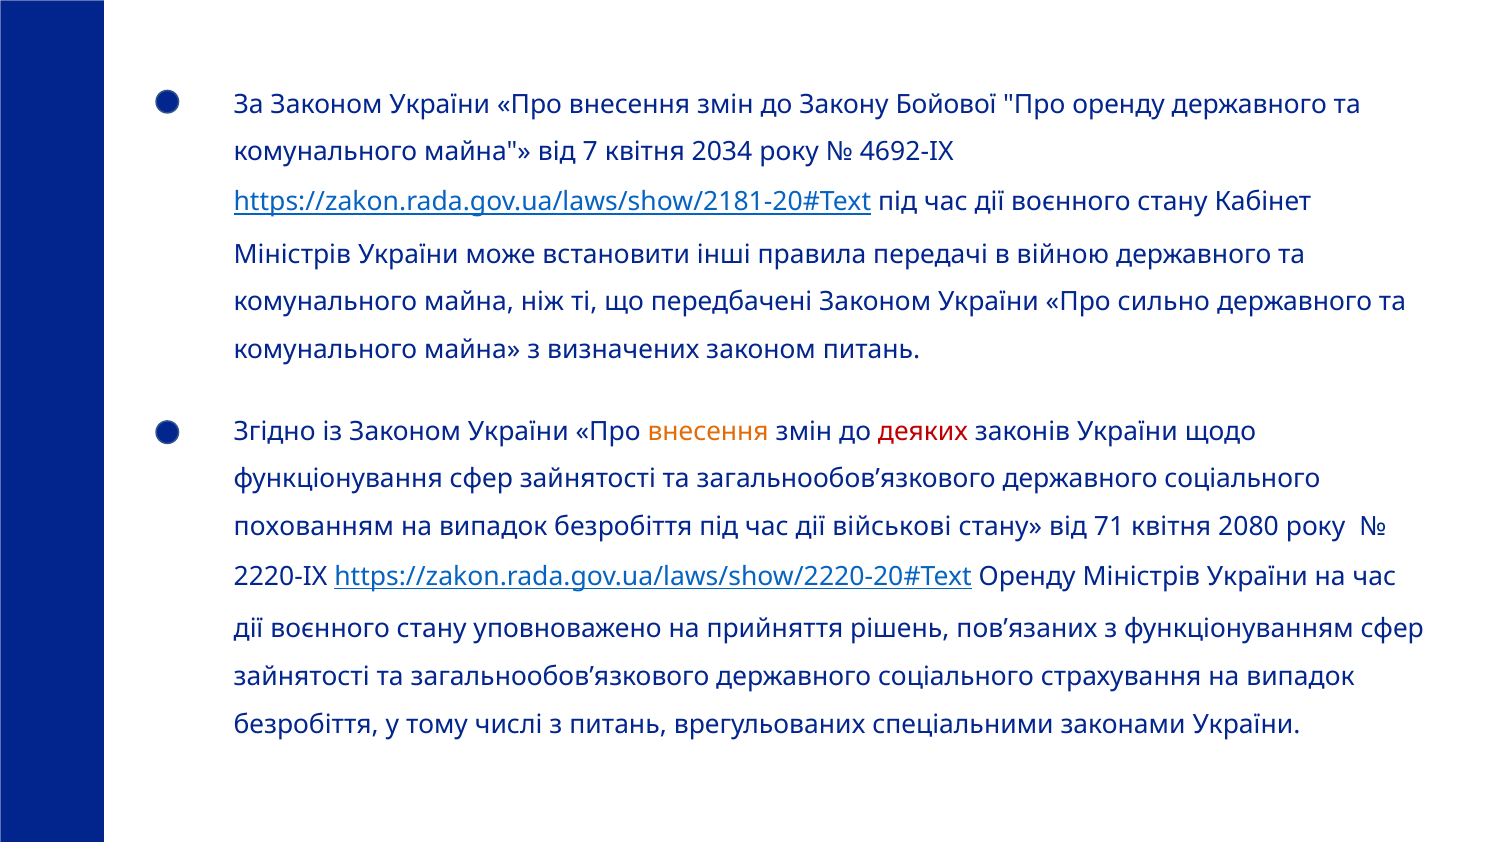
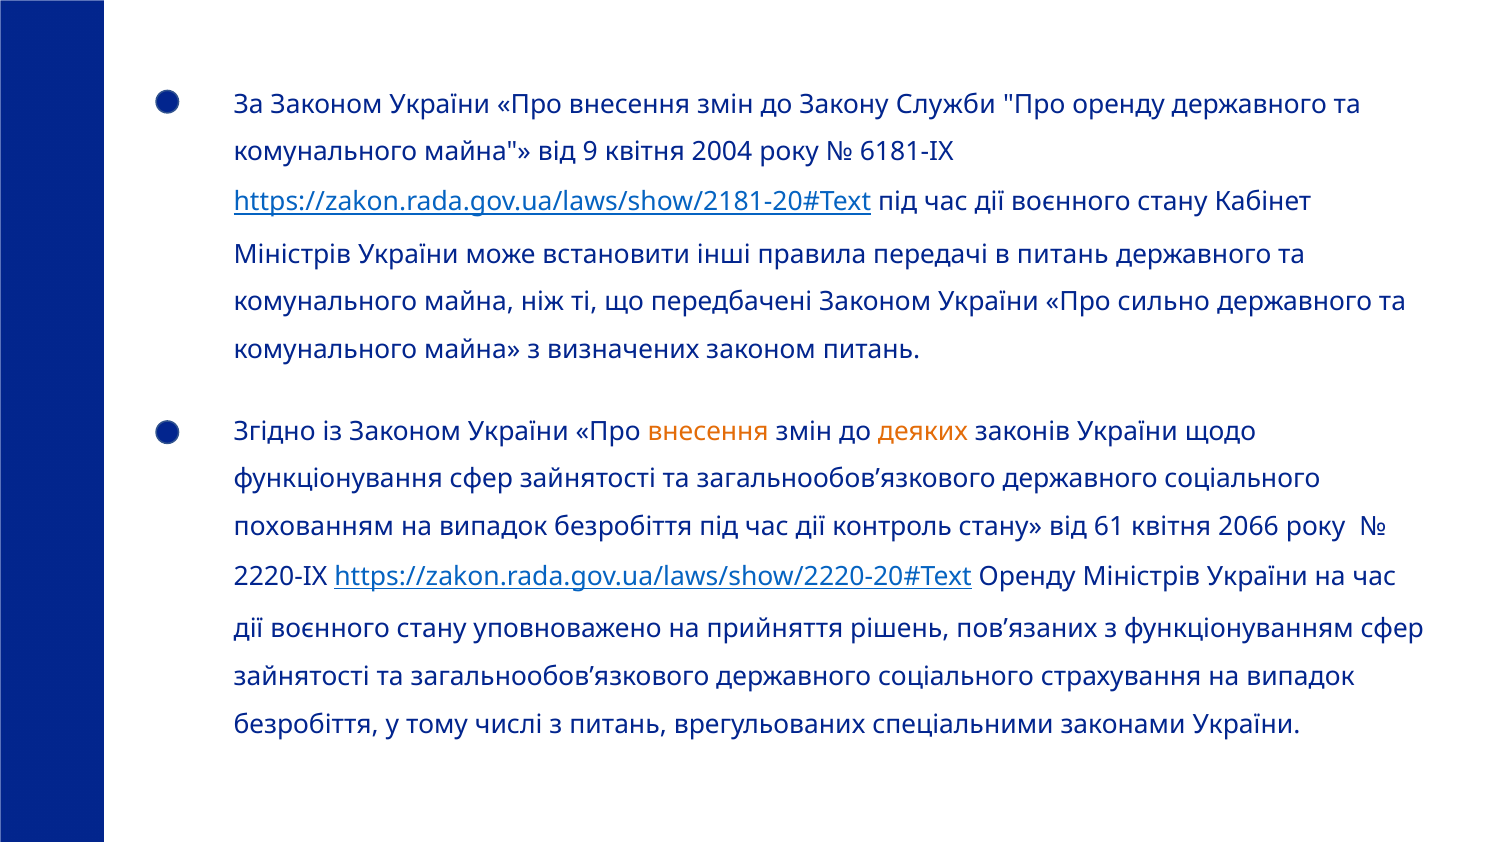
Бойової: Бойової -> Служби
7: 7 -> 9
2034: 2034 -> 2004
4692-IX: 4692-IX -> 6181-IX
в війною: війною -> питань
деяких colour: red -> orange
військові: військові -> контроль
71: 71 -> 61
2080: 2080 -> 2066
